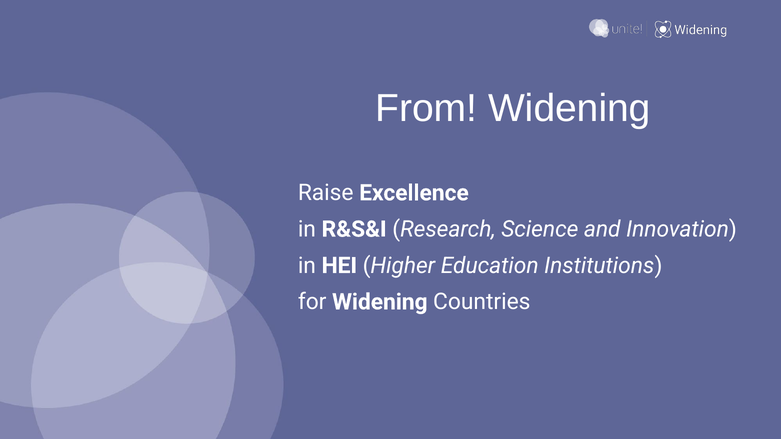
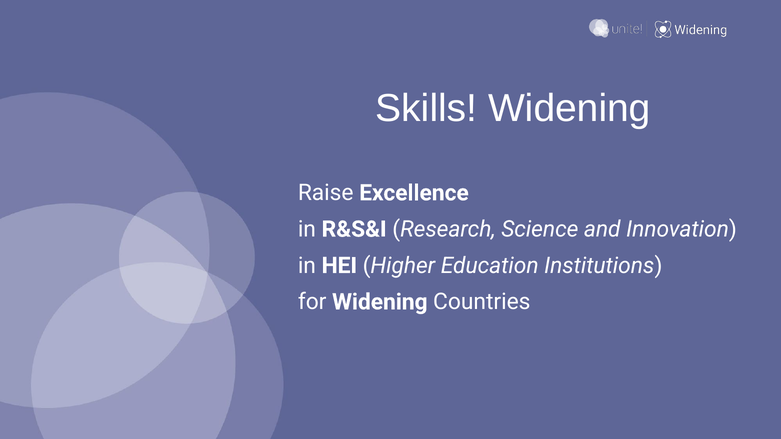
From: From -> Skills
